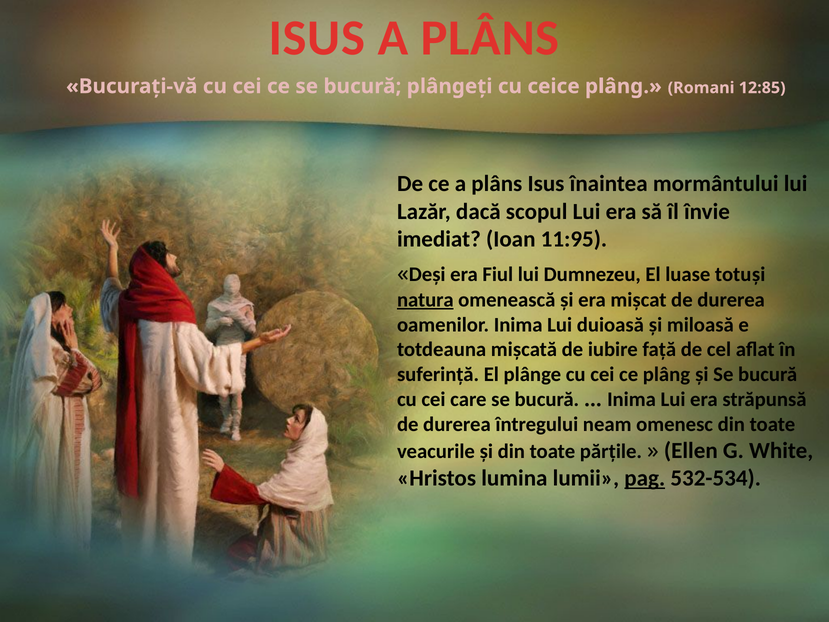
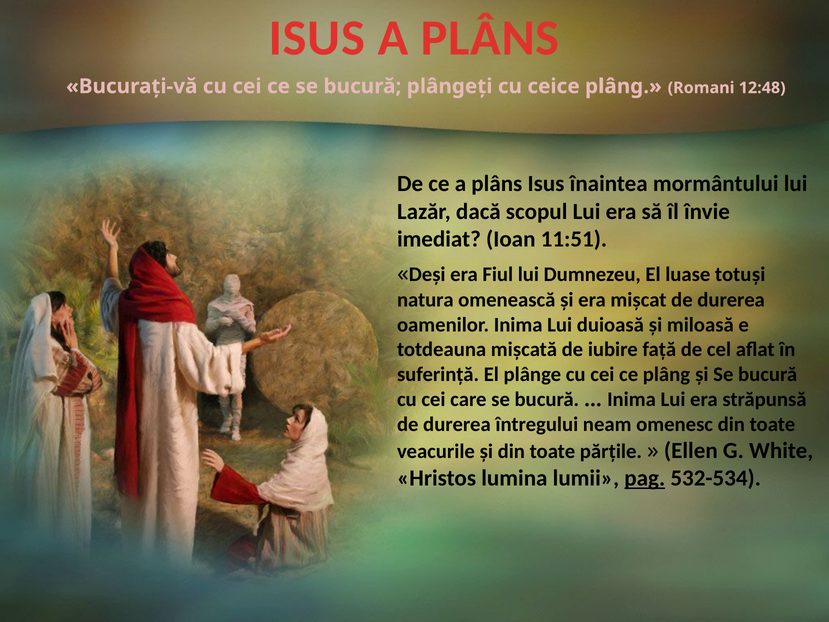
12:85: 12:85 -> 12:48
11:95: 11:95 -> 11:51
natura underline: present -> none
